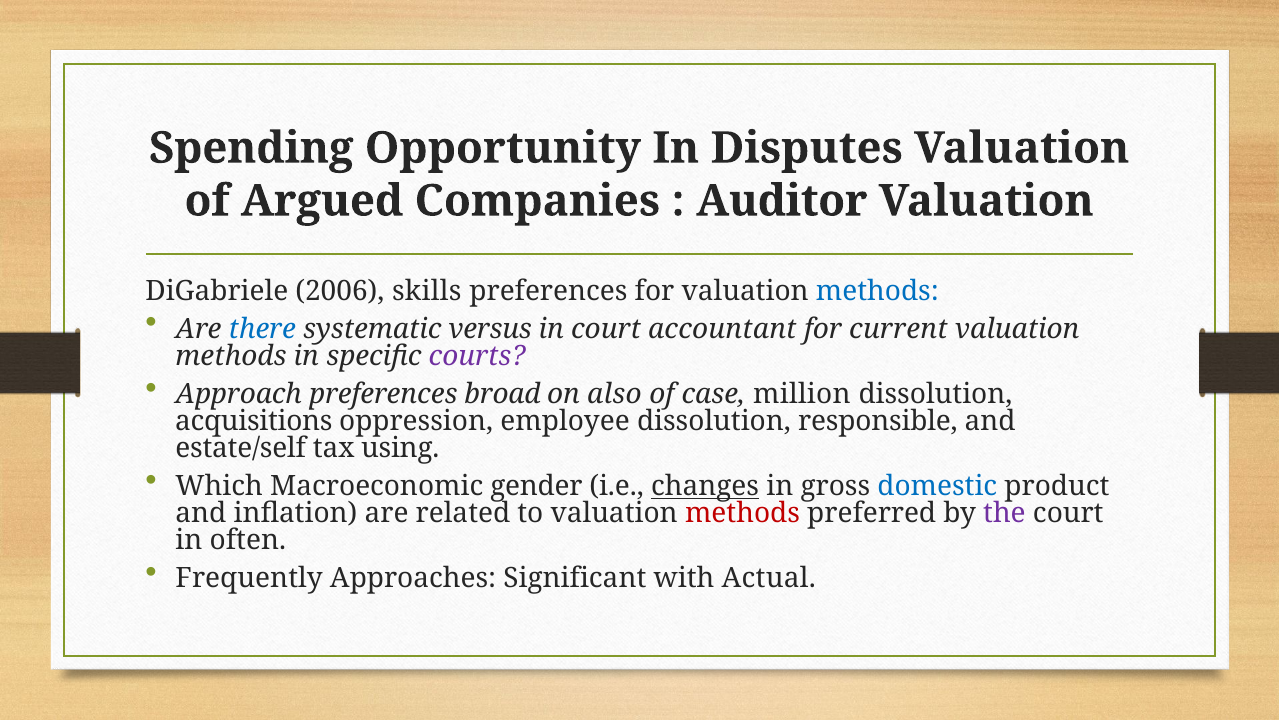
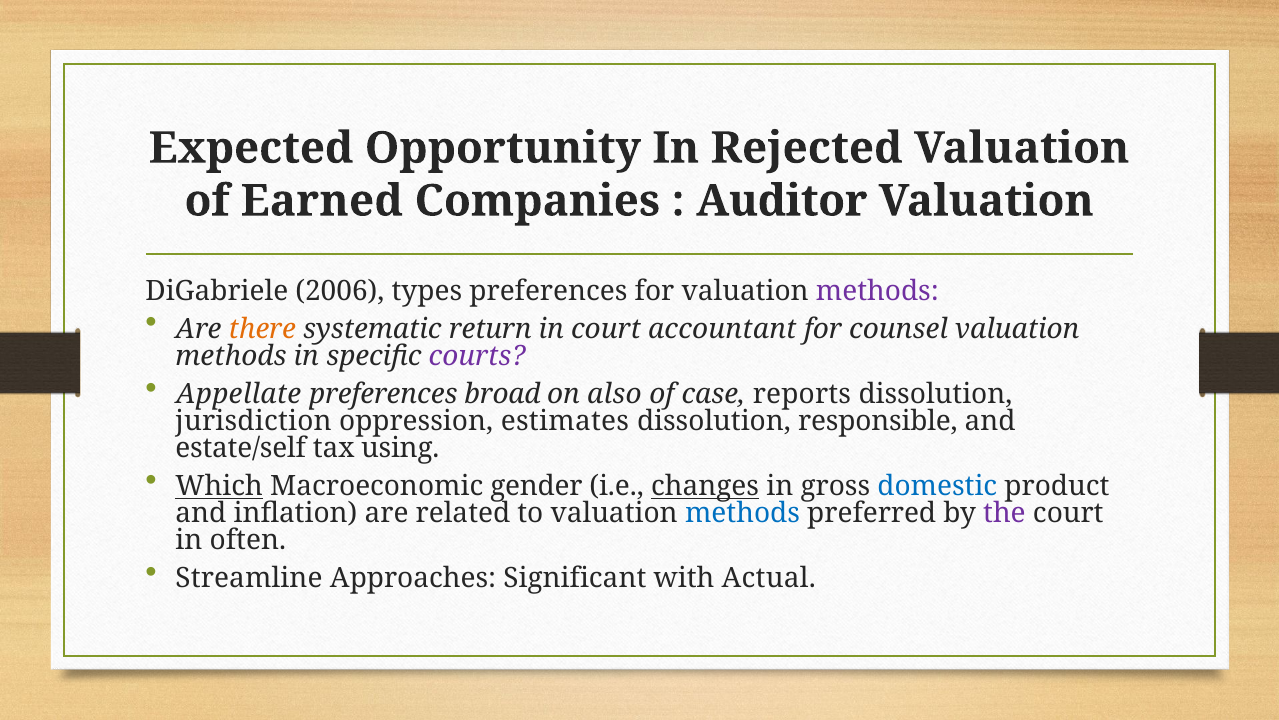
Spending: Spending -> Expected
Disputes: Disputes -> Rejected
Argued: Argued -> Earned
skills: skills -> types
methods at (877, 291) colour: blue -> purple
there colour: blue -> orange
versus: versus -> return
current: current -> counsel
Approach: Approach -> Appellate
million: million -> reports
acquisitions: acquisitions -> jurisdiction
employee: employee -> estimates
Which underline: none -> present
methods at (743, 513) colour: red -> blue
Frequently: Frequently -> Streamline
